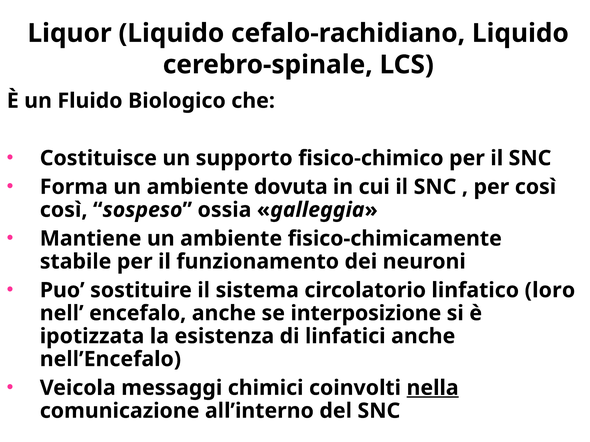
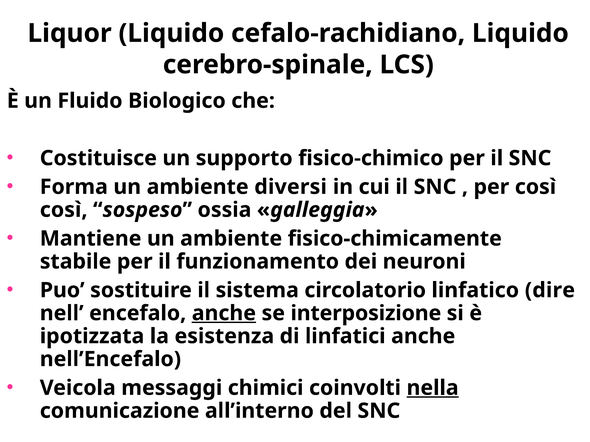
dovuta: dovuta -> diversi
loro: loro -> dire
anche at (224, 314) underline: none -> present
